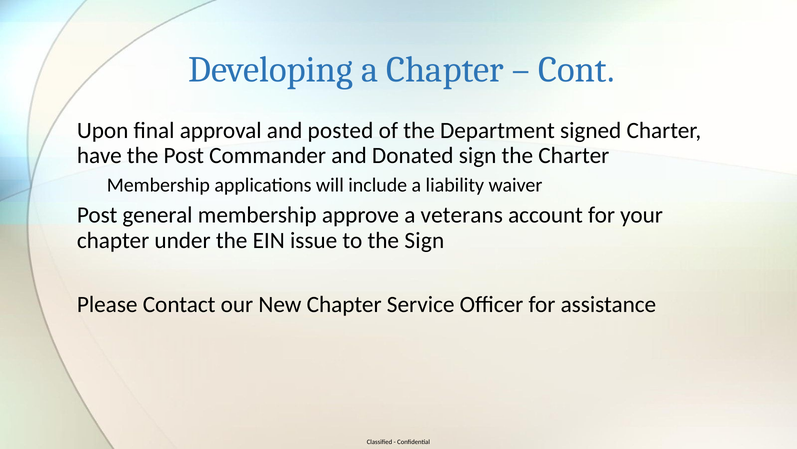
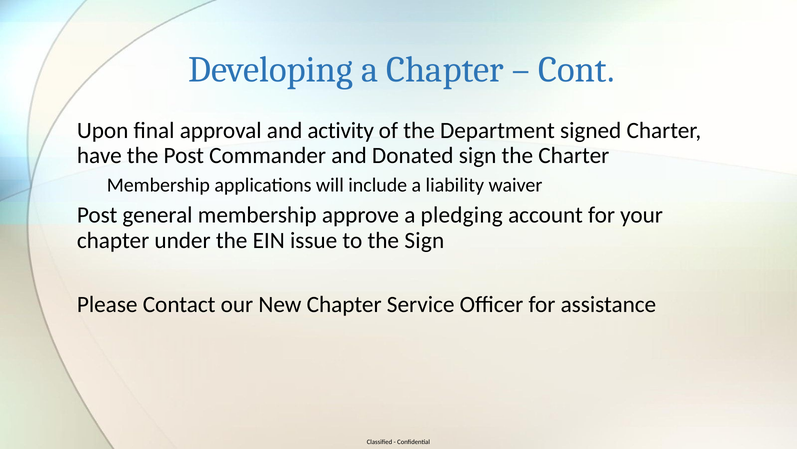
posted: posted -> activity
veterans: veterans -> pledging
